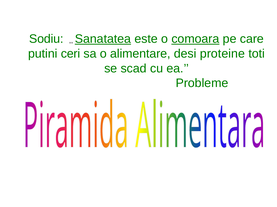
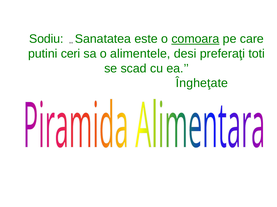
Sanatatea underline: present -> none
alimentare: alimentare -> alimentele
proteine: proteine -> preferaţi
Probleme: Probleme -> Îngheţate
